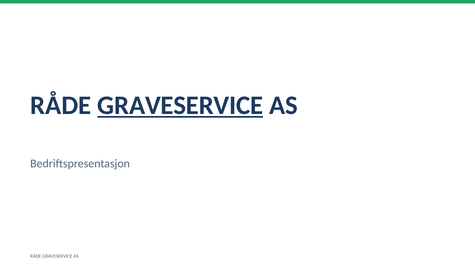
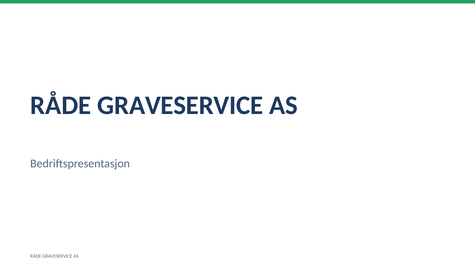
GRAVESERVICE at (180, 105) underline: present -> none
